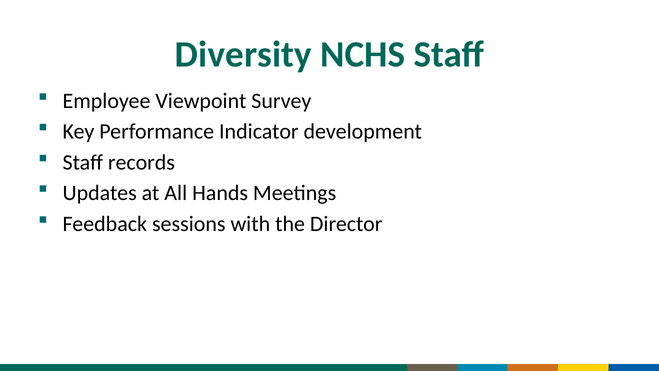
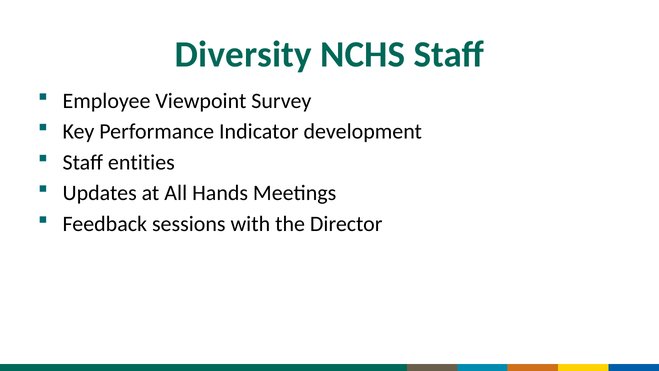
records: records -> entities
